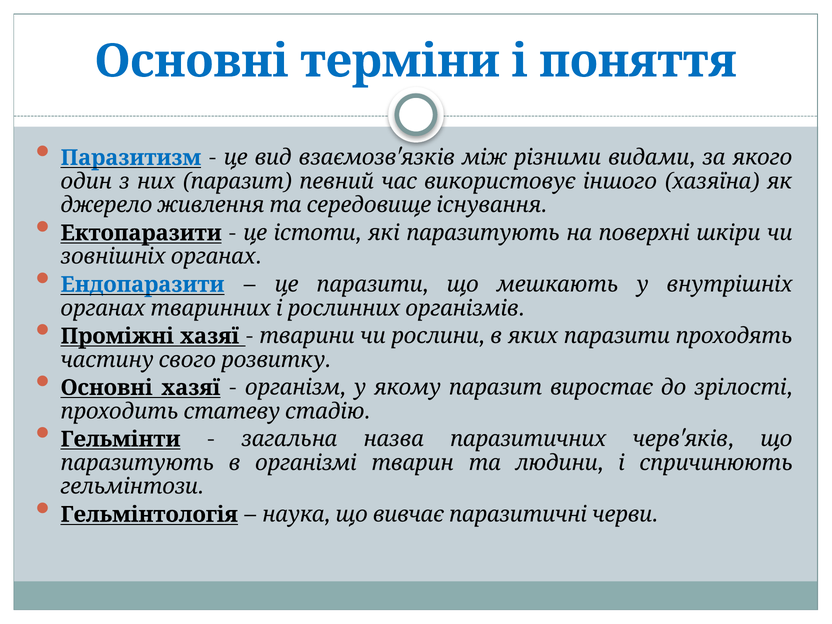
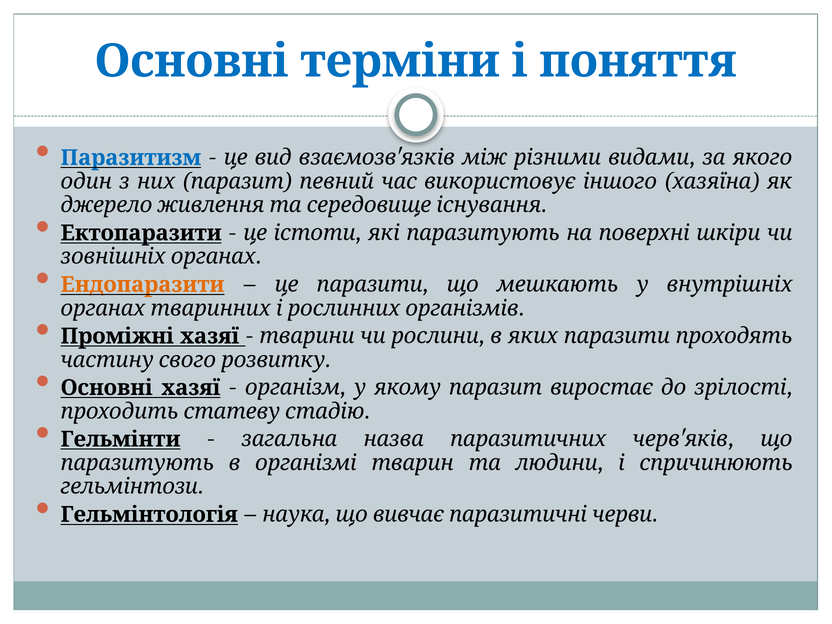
Ендопаразити colour: blue -> orange
